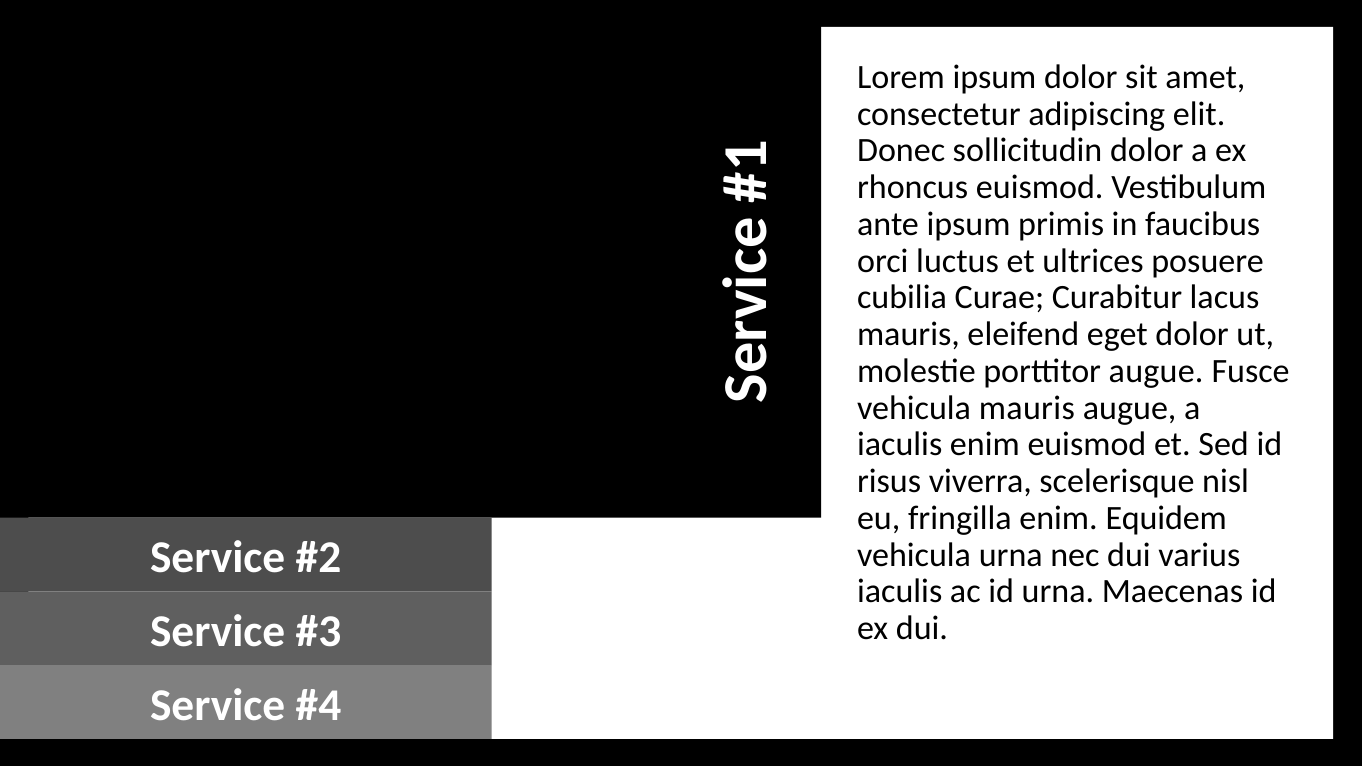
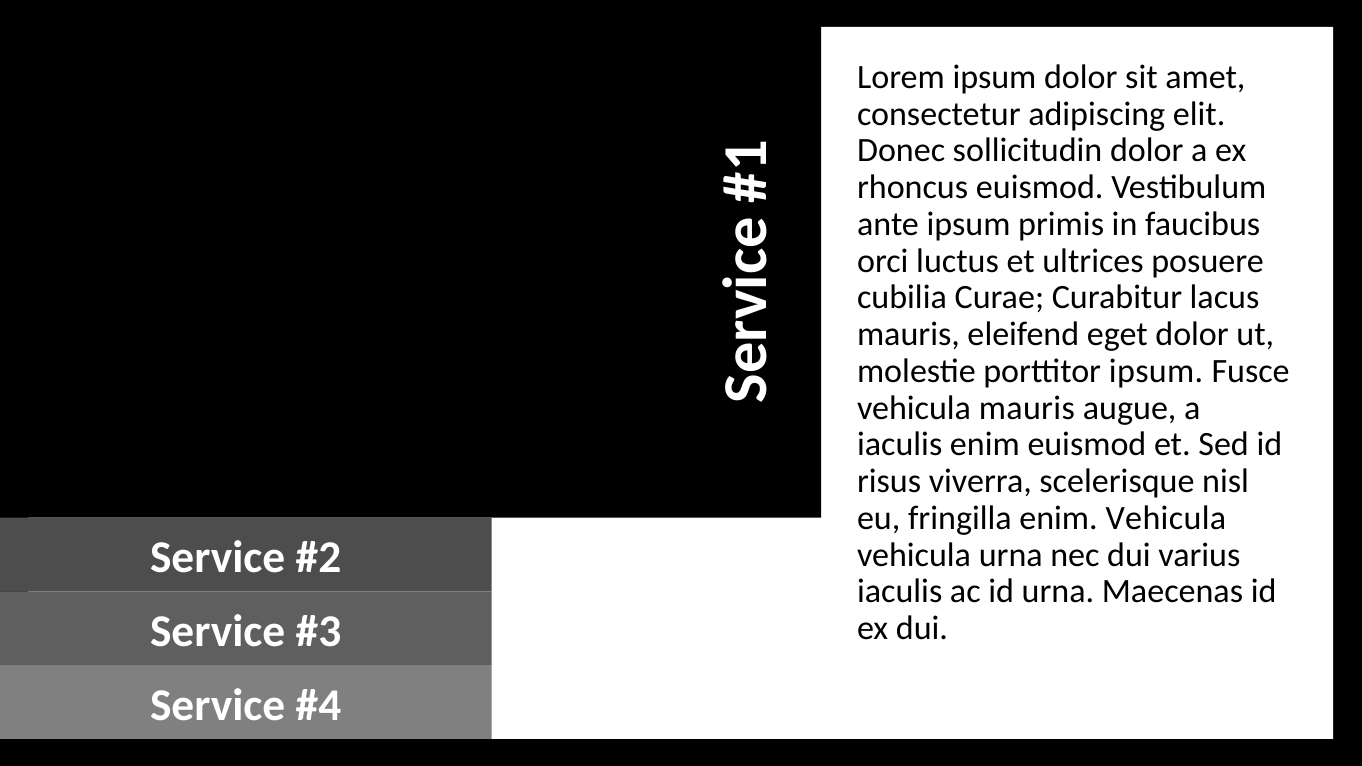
porttitor augue: augue -> ipsum
enim Equidem: Equidem -> Vehicula
